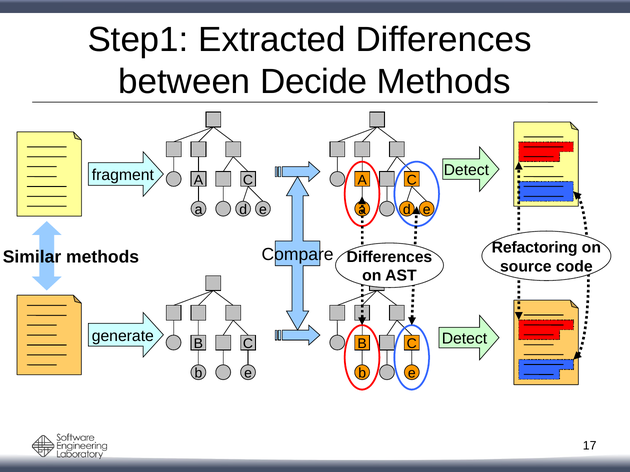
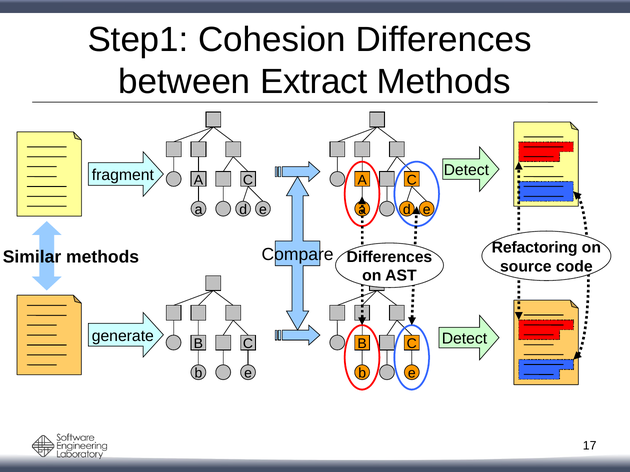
Extracted: Extracted -> Cohesion
Decide: Decide -> Extract
